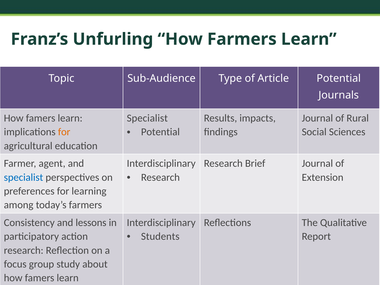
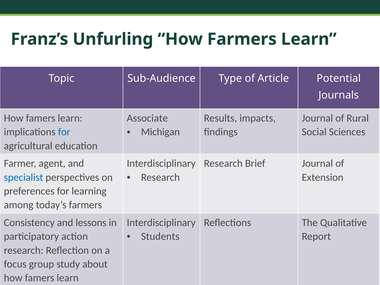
Specialist at (147, 118): Specialist -> Associate
Potential at (160, 132): Potential -> Michigan
for at (64, 132) colour: orange -> blue
